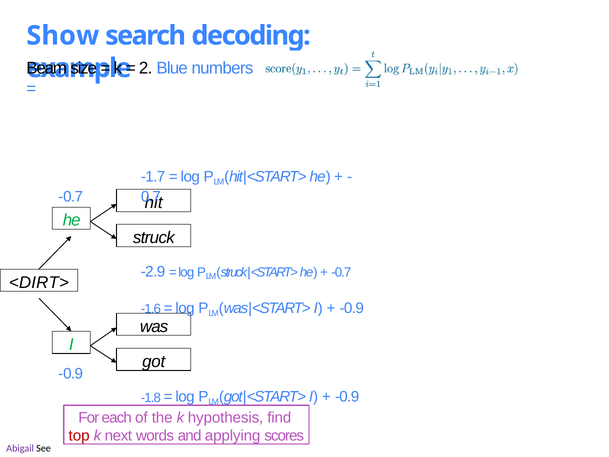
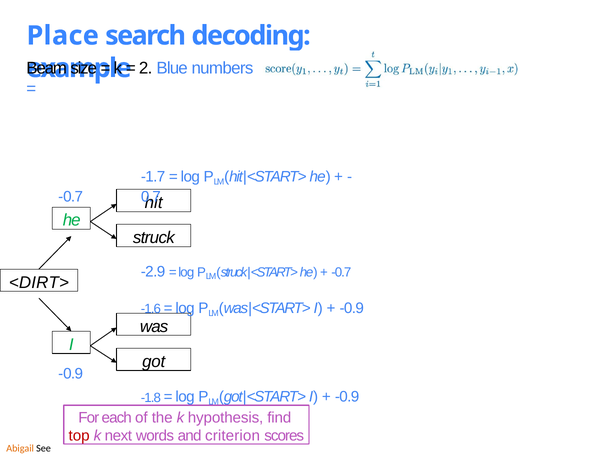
Show: Show -> Place
applying: applying -> criterion
Abigail colour: purple -> orange
